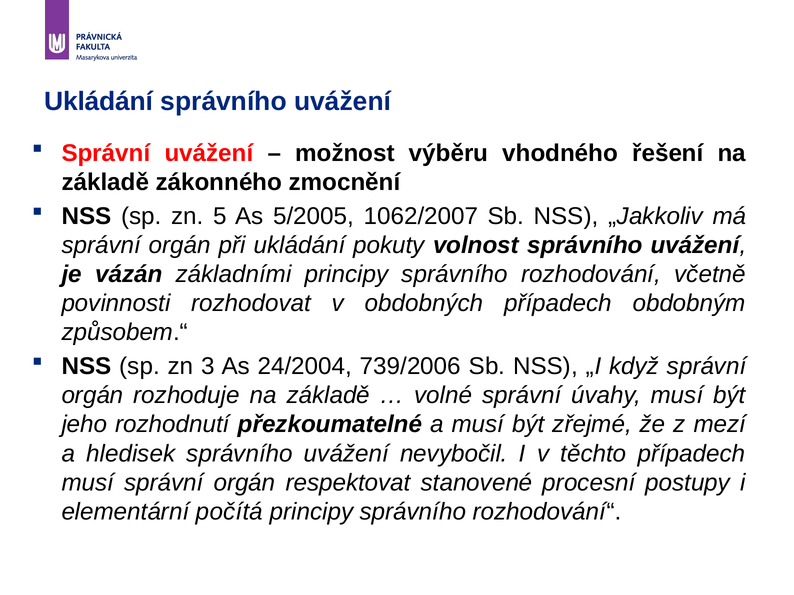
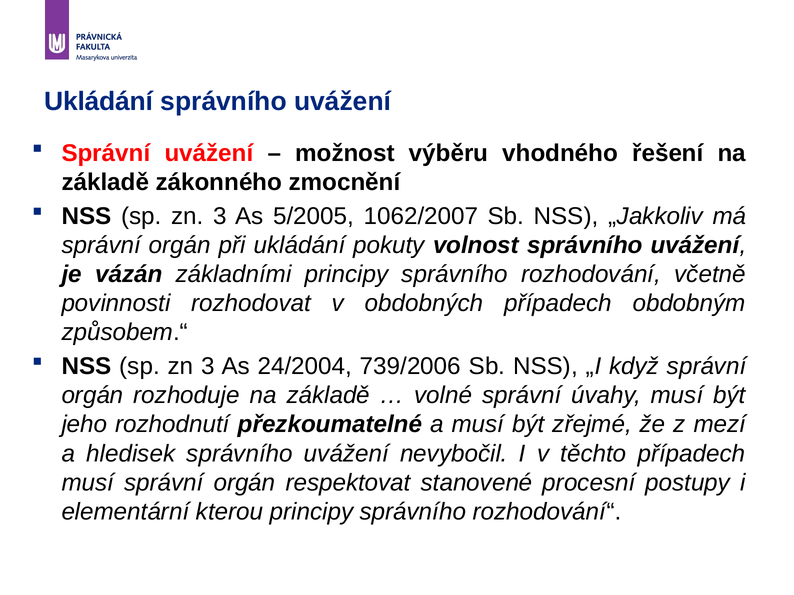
5 at (220, 216): 5 -> 3
počítá: počítá -> kterou
